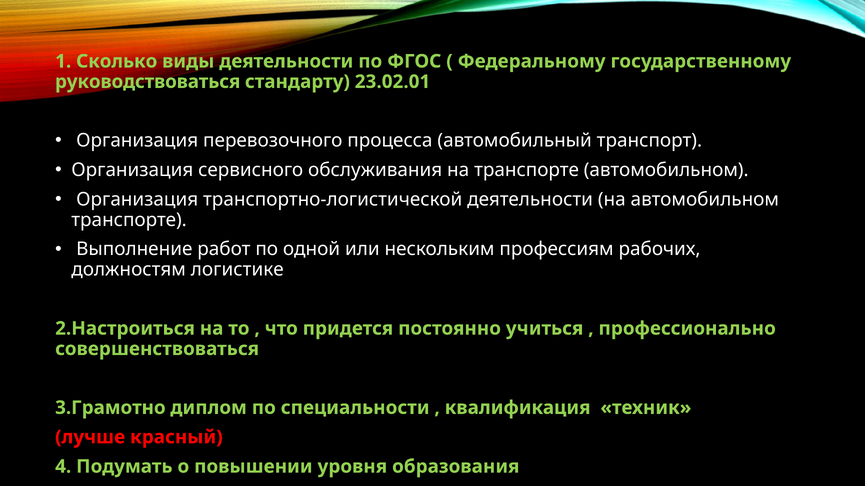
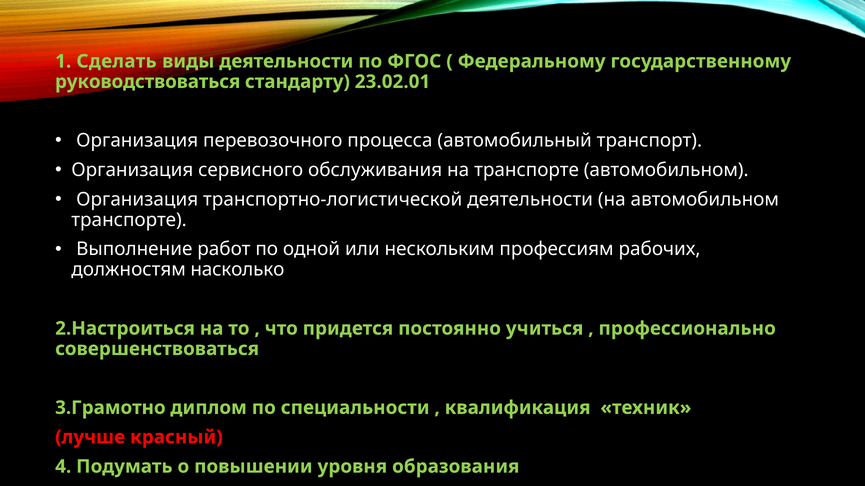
Сколько: Сколько -> Сделать
логистике: логистике -> насколько
